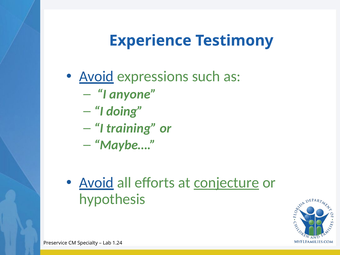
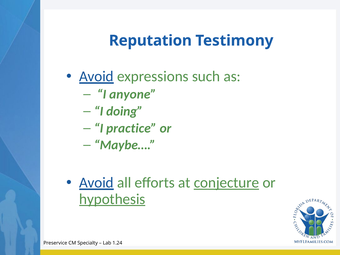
Experience: Experience -> Reputation
training: training -> practice
hypothesis underline: none -> present
